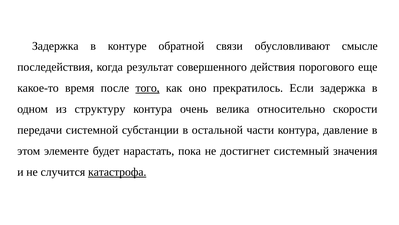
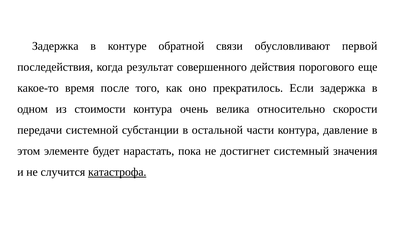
смысле: смысле -> первой
того underline: present -> none
структуру: структуру -> стоимости
